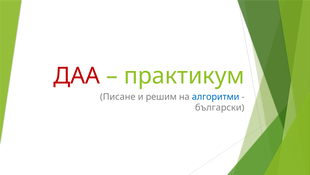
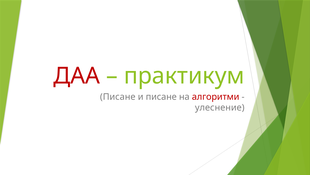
и решим: решим -> писане
алгоритми colour: blue -> red
български: български -> улеснение
